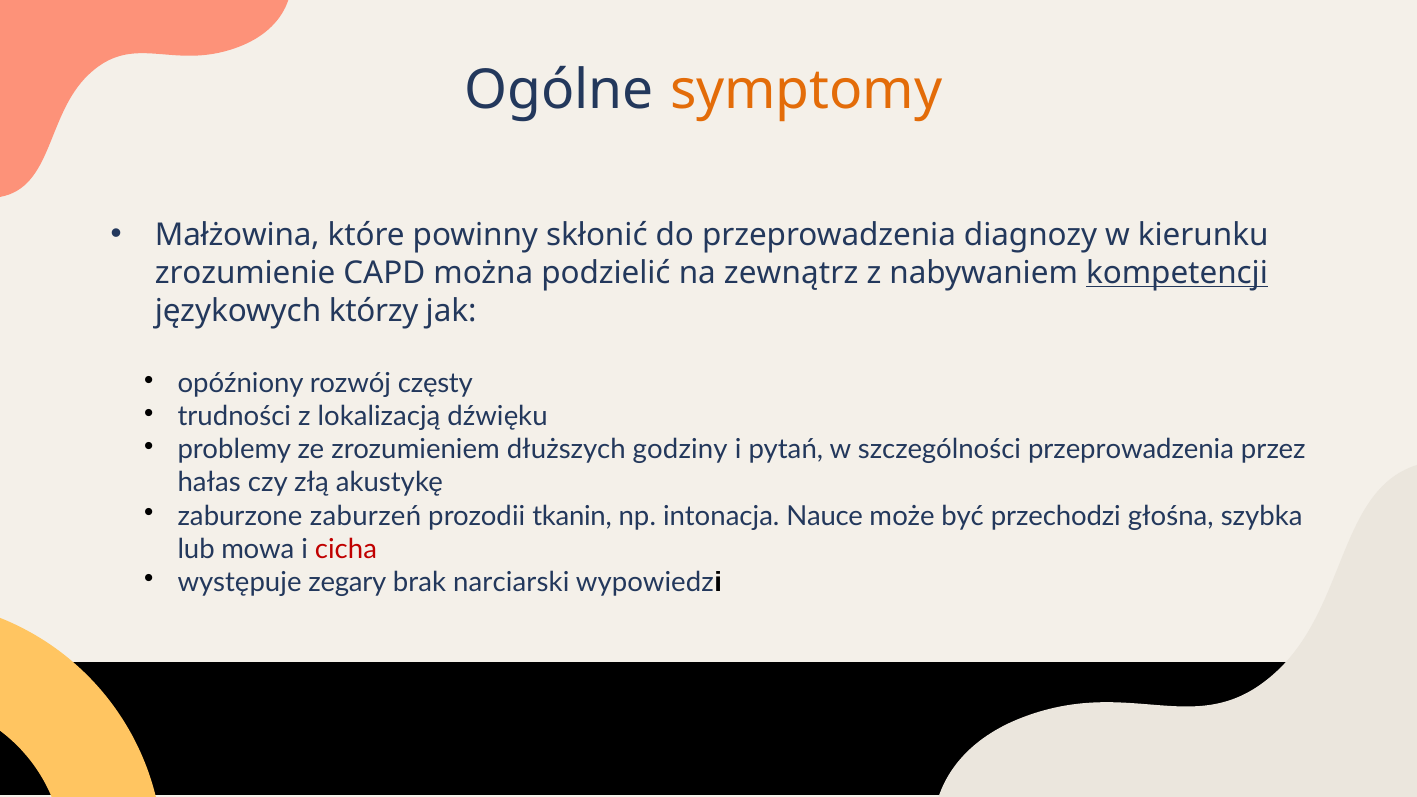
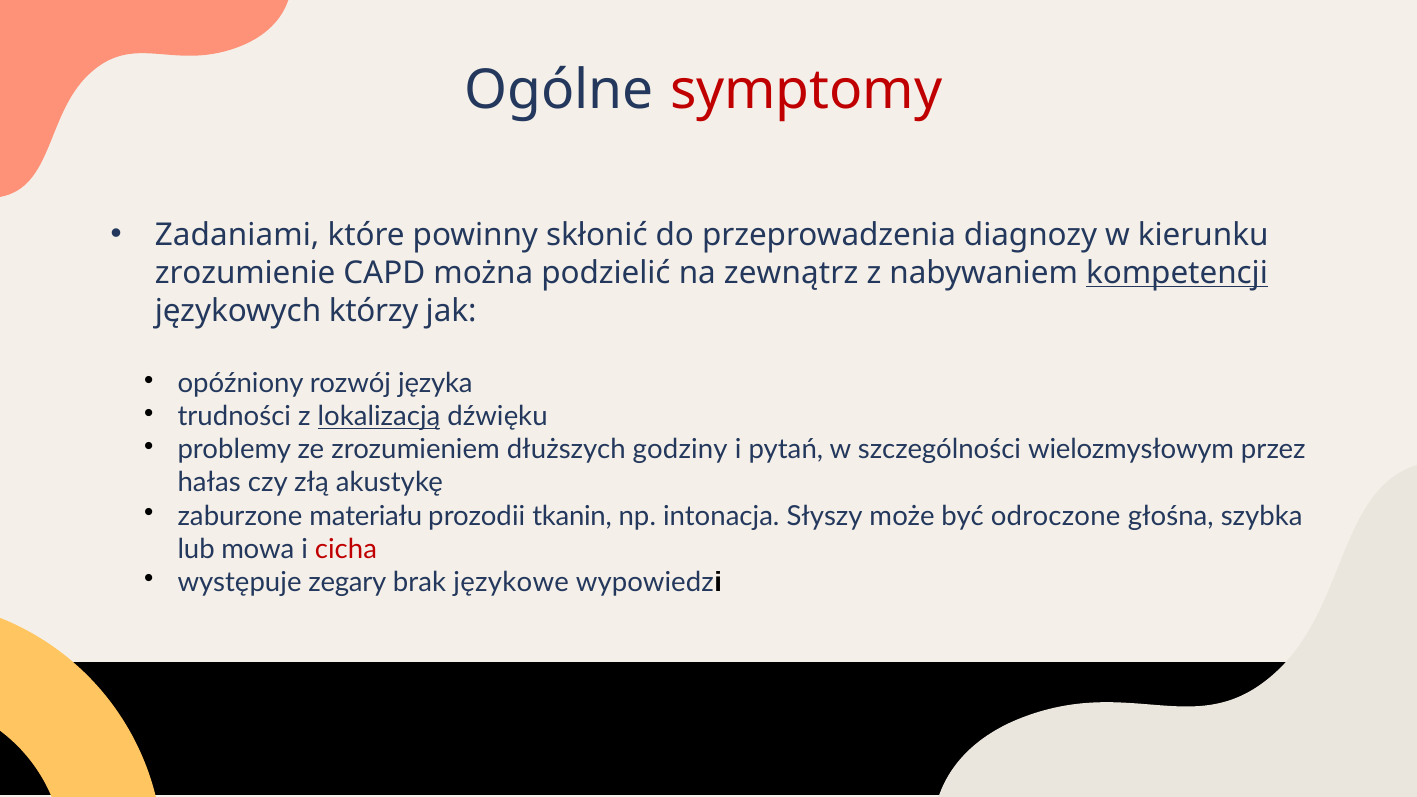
symptomy colour: orange -> red
Małżowina: Małżowina -> Zadaniami
częsty: częsty -> języka
lokalizacją underline: none -> present
szczególności przeprowadzenia: przeprowadzenia -> wielozmysłowym
zaburzeń: zaburzeń -> materiału
Nauce: Nauce -> Słyszy
przechodzi: przechodzi -> odroczone
narciarski: narciarski -> językowe
